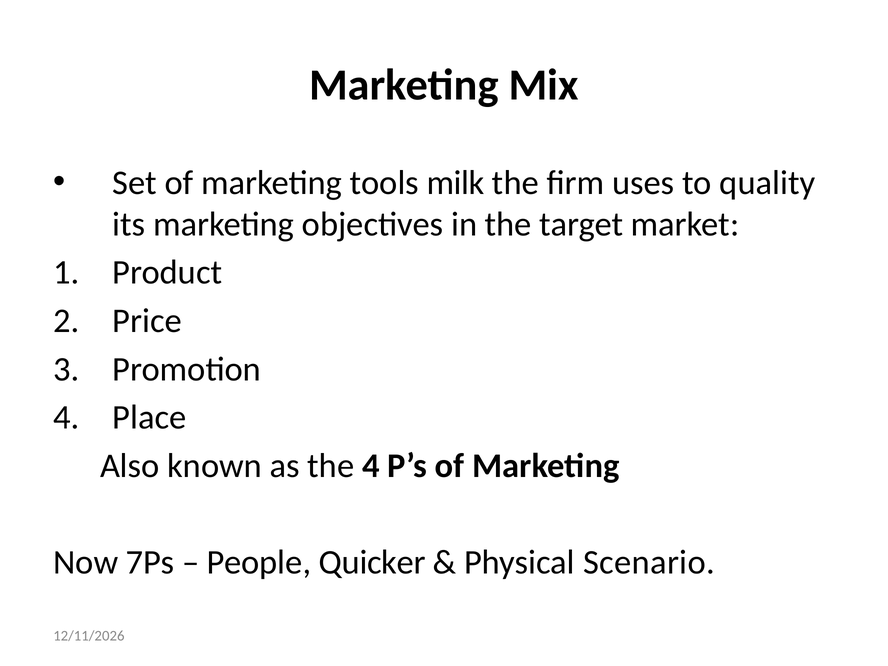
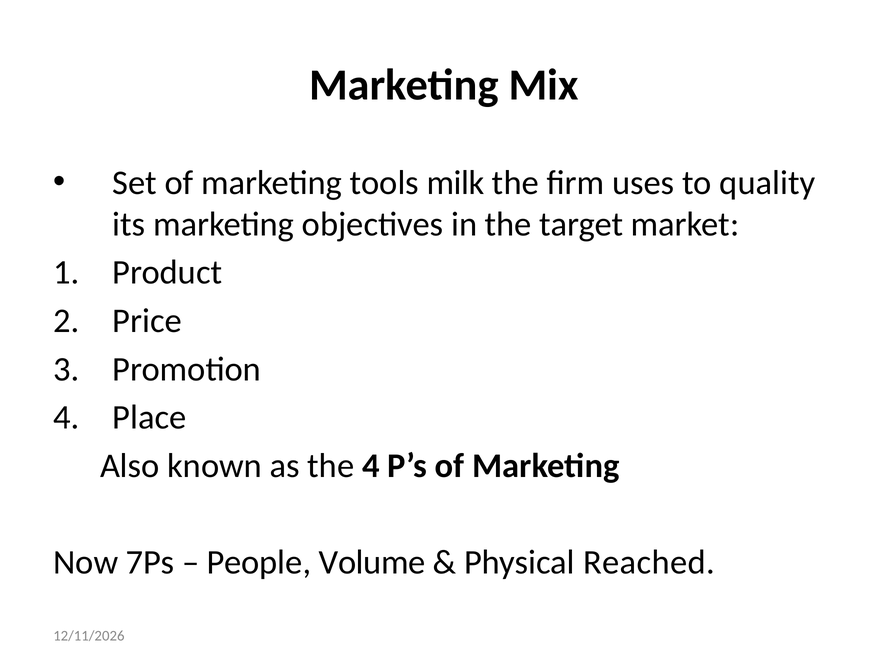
Quicker: Quicker -> Volume
Scenario: Scenario -> Reached
